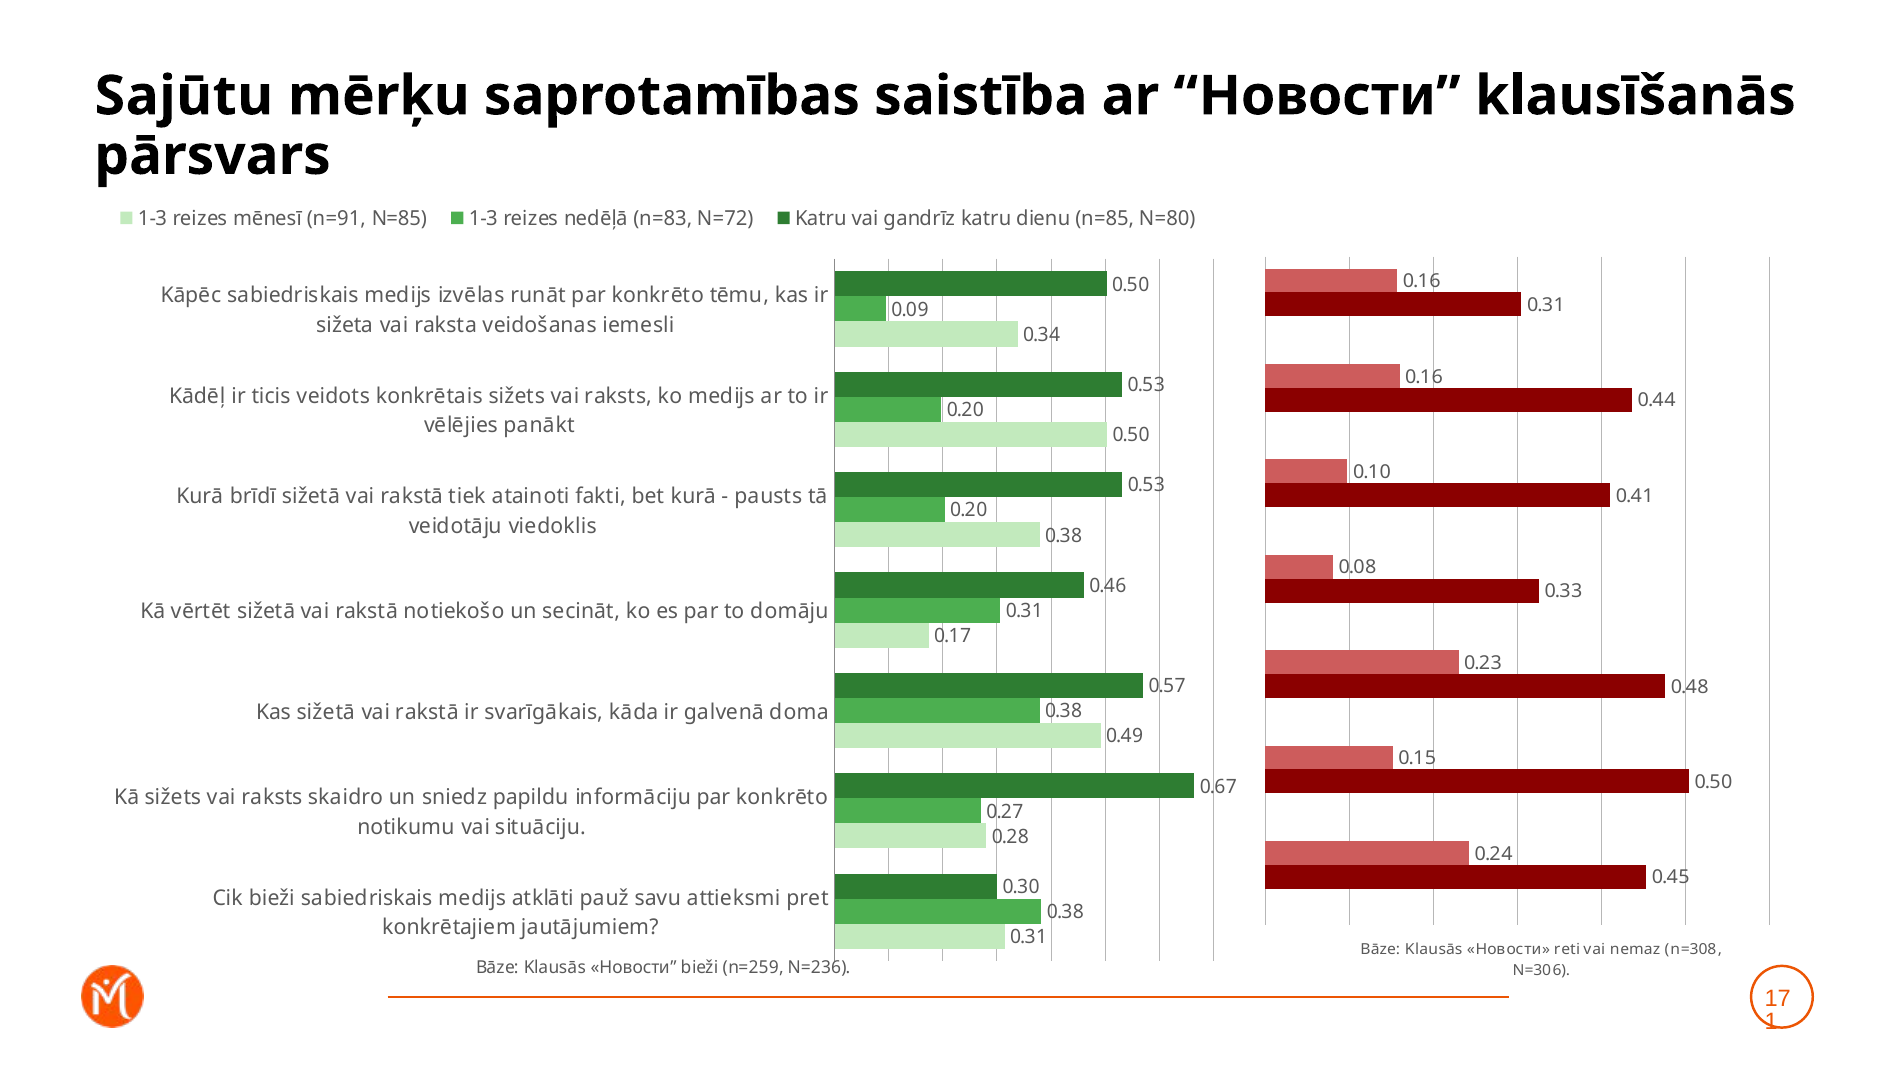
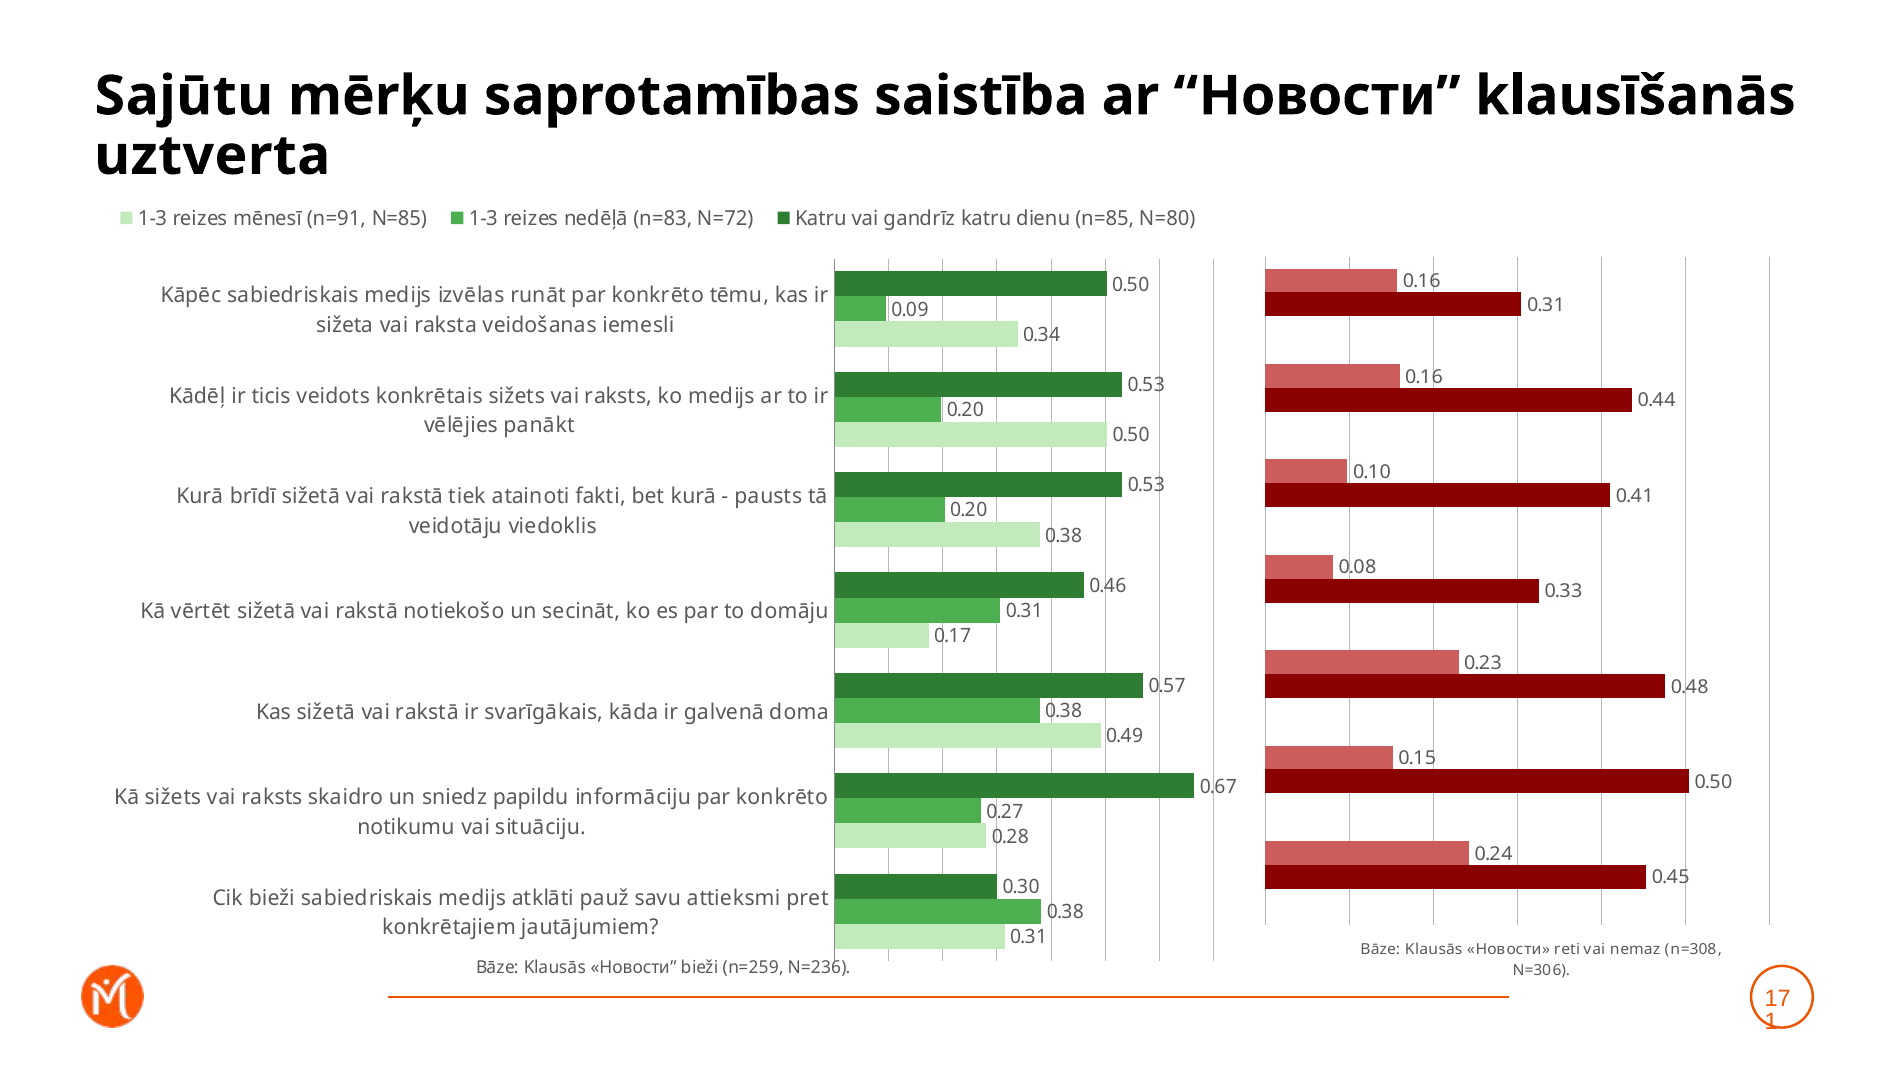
pārsvars: pārsvars -> uztverta
